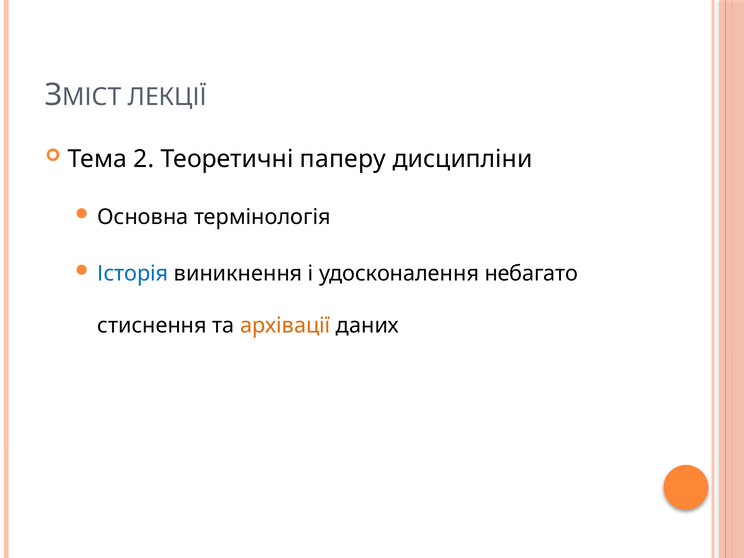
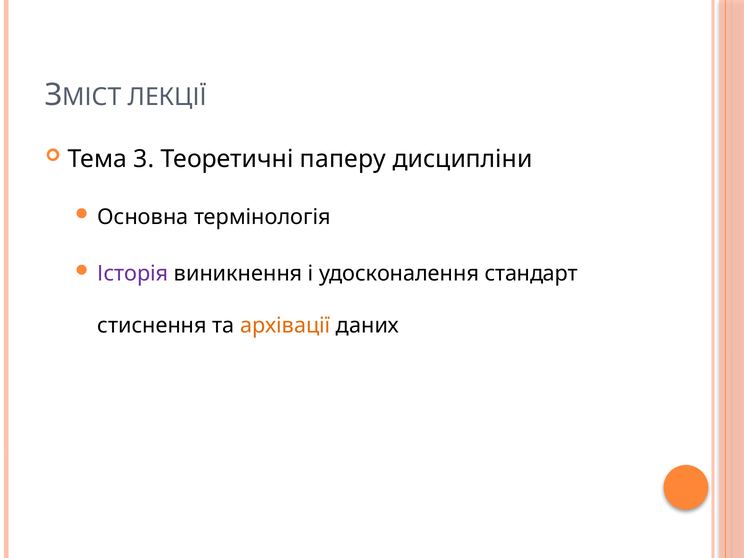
2: 2 -> 3
Історія colour: blue -> purple
небагато: небагато -> стандарт
